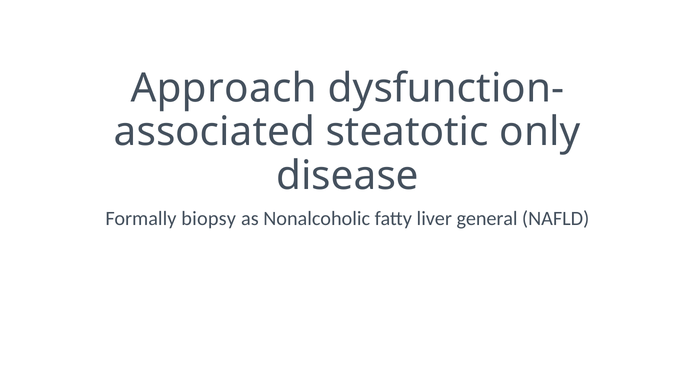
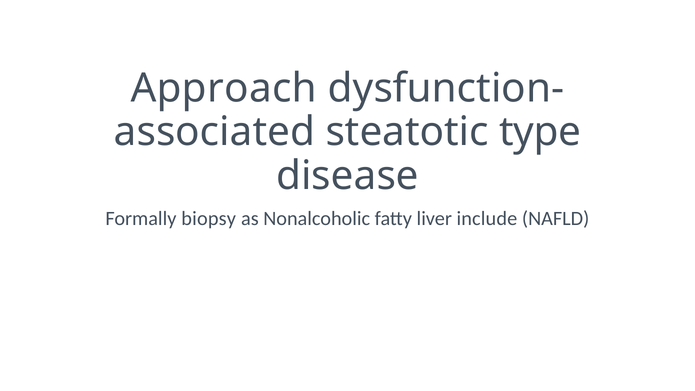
only: only -> type
general: general -> include
